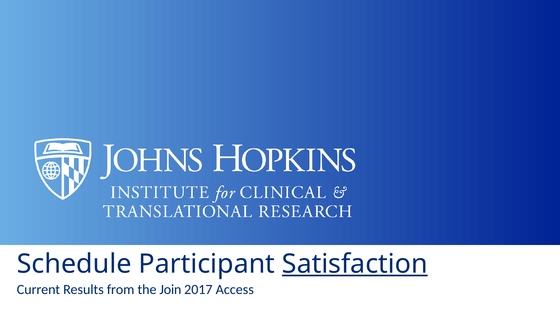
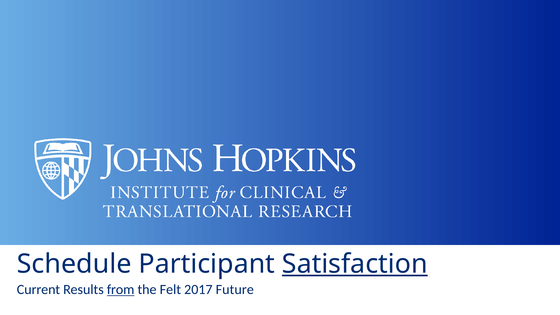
from underline: none -> present
Join: Join -> Felt
Access: Access -> Future
